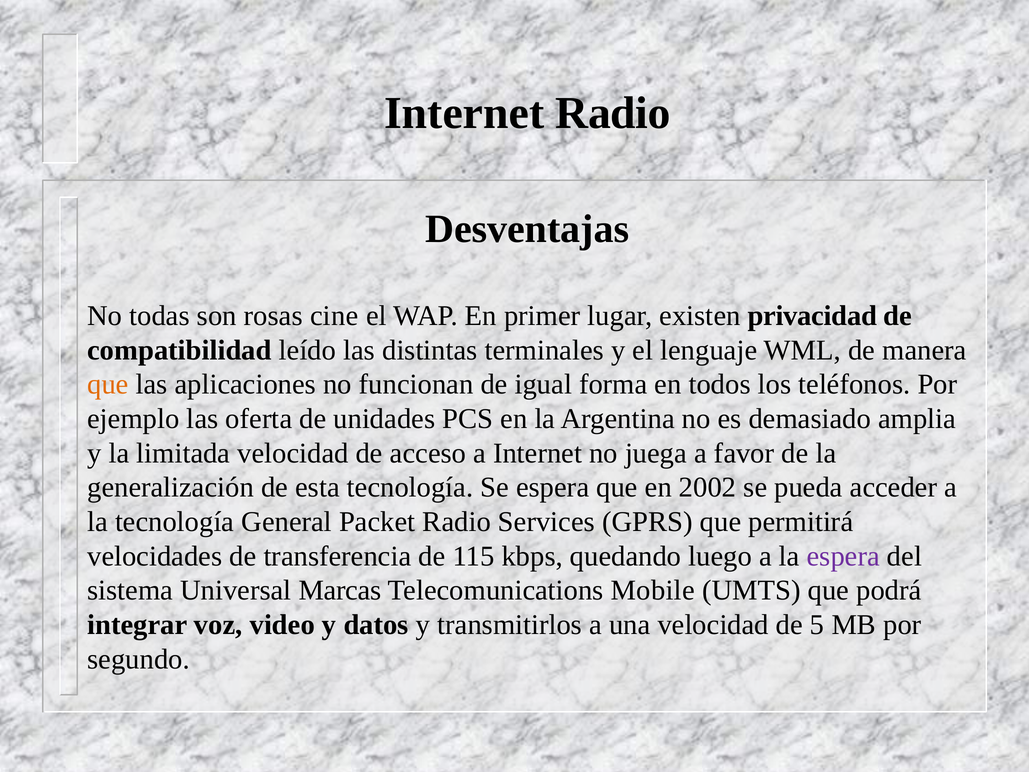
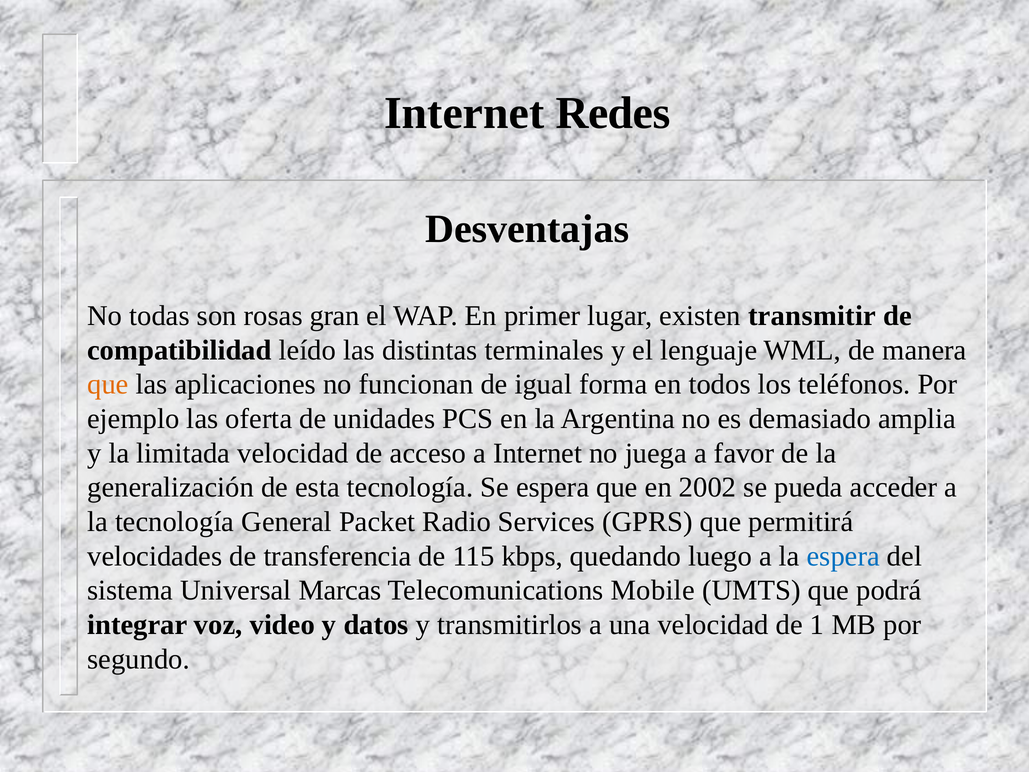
Internet Radio: Radio -> Redes
cine: cine -> gran
privacidad: privacidad -> transmitir
espera at (843, 556) colour: purple -> blue
5: 5 -> 1
